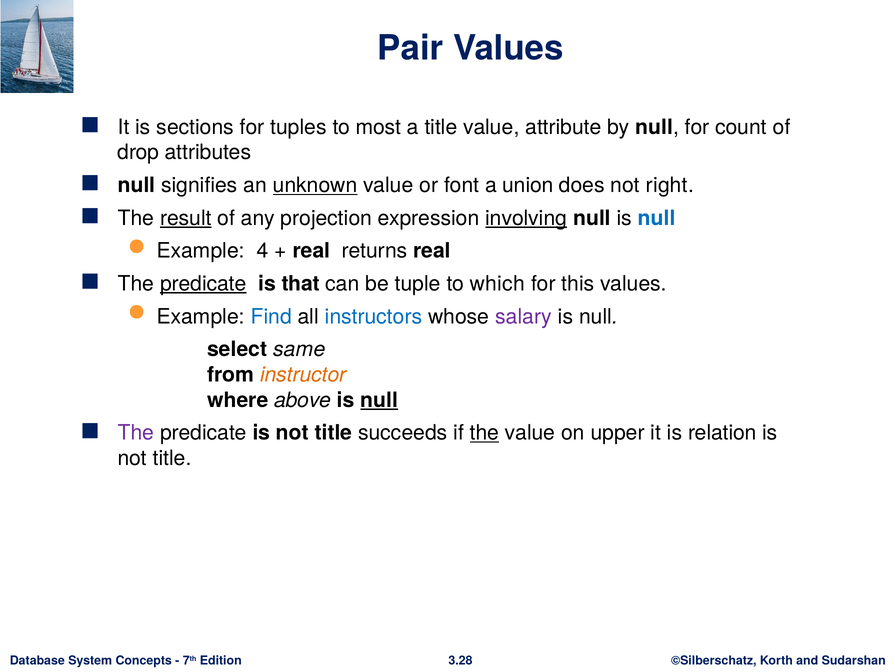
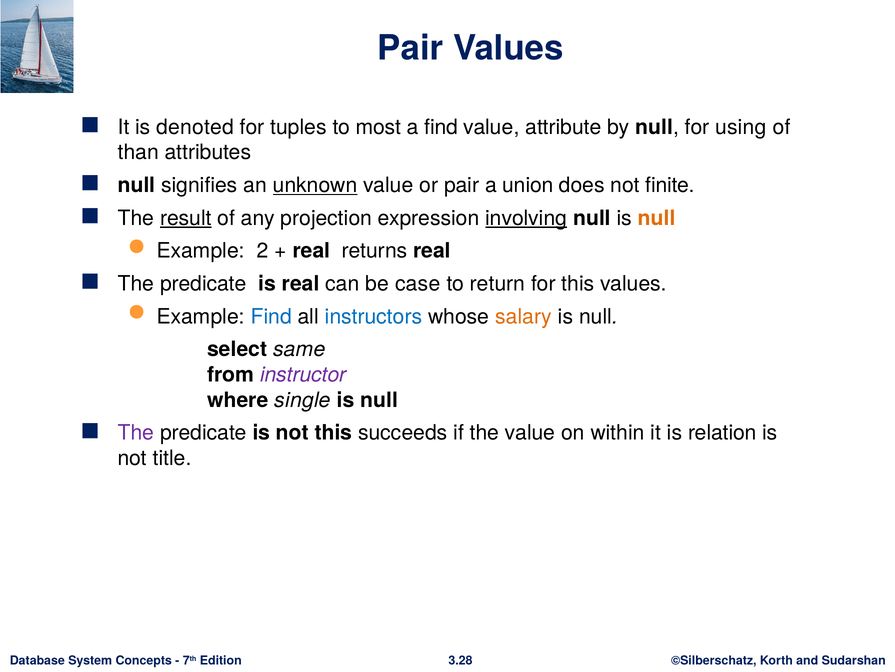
sections: sections -> denoted
a title: title -> find
count: count -> using
drop: drop -> than
or font: font -> pair
right: right -> finite
null at (657, 218) colour: blue -> orange
4: 4 -> 2
predicate at (203, 283) underline: present -> none
is that: that -> real
tuple: tuple -> case
which: which -> return
salary colour: purple -> orange
instructor colour: orange -> purple
above: above -> single
null at (379, 400) underline: present -> none
predicate is not title: title -> this
the at (484, 432) underline: present -> none
upper: upper -> within
